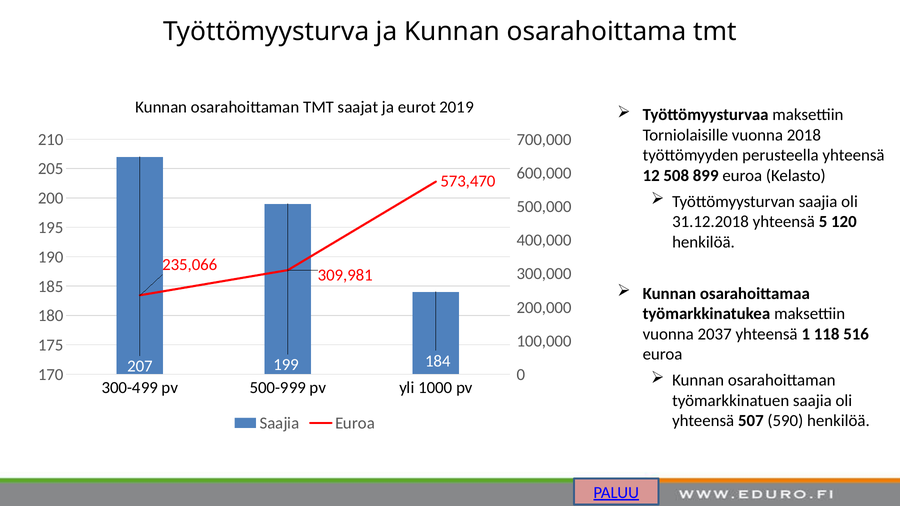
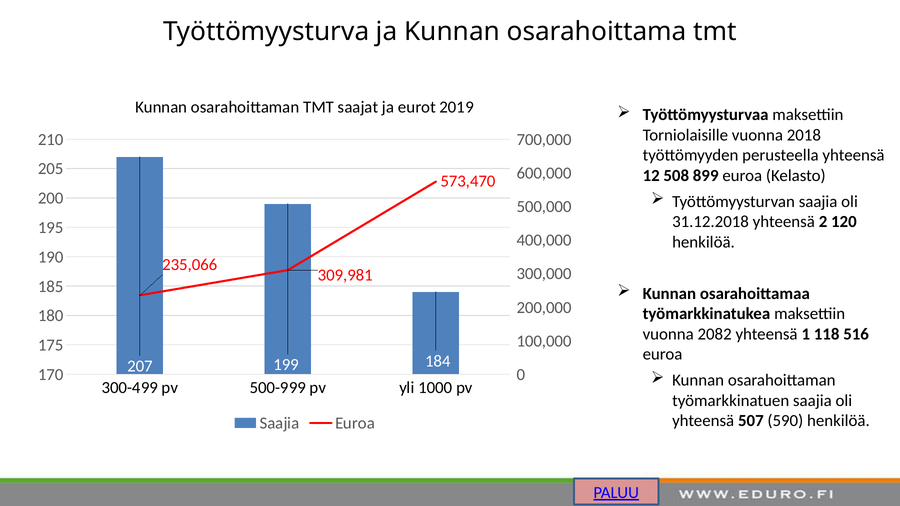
5: 5 -> 2
2037: 2037 -> 2082
